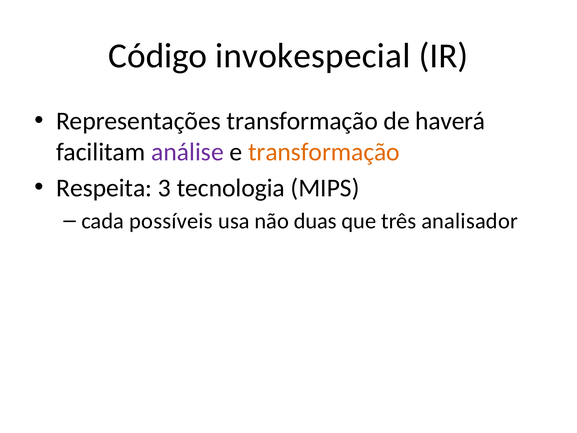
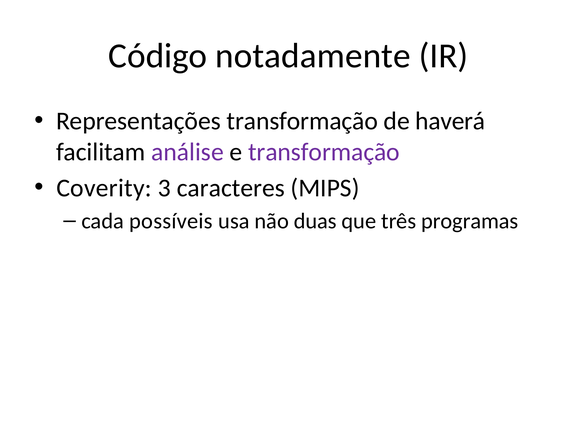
invokespecial: invokespecial -> notadamente
transformação at (324, 152) colour: orange -> purple
Respeita: Respeita -> Coverity
tecnologia: tecnologia -> caracteres
analisador: analisador -> programas
